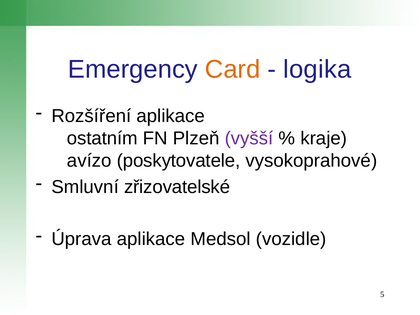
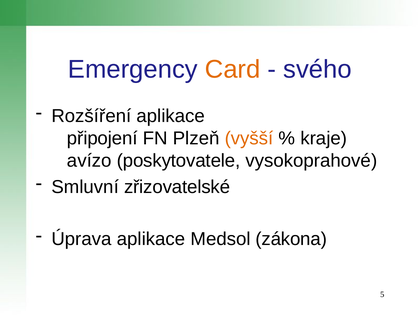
logika: logika -> svého
ostatním: ostatním -> připojení
vyšší colour: purple -> orange
vozidle: vozidle -> zákona
